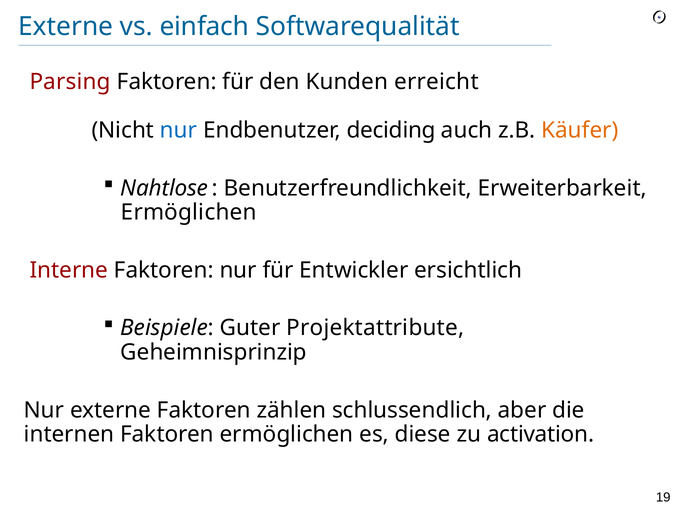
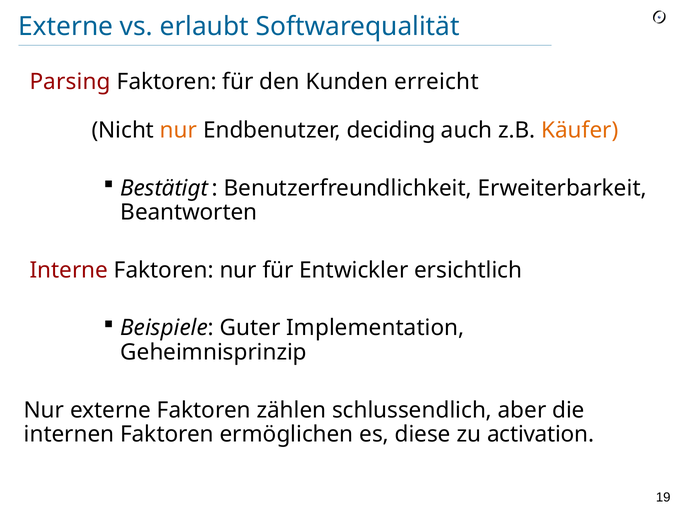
einfach: einfach -> erlaubt
nur at (179, 130) colour: blue -> orange
Nahtlose: Nahtlose -> Bestätigt
Ermöglichen at (189, 212): Ermöglichen -> Beantworten
Projektattribute: Projektattribute -> Implementation
